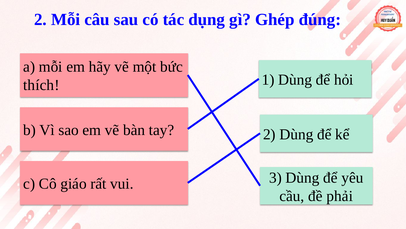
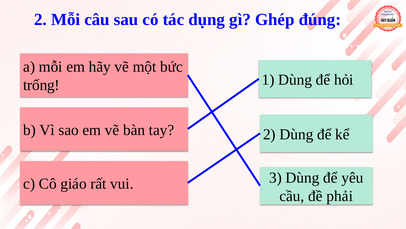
thích: thích -> trống
